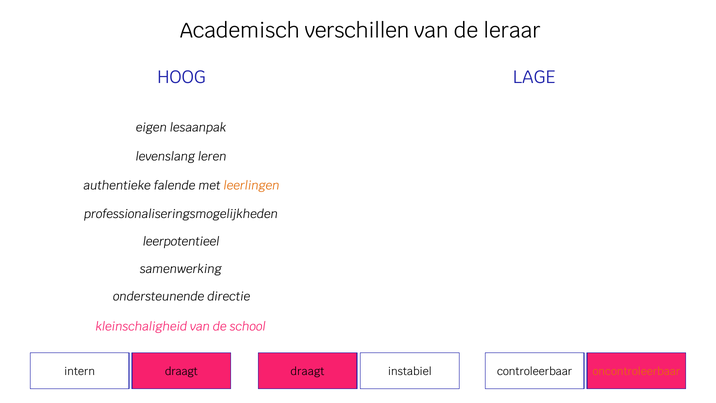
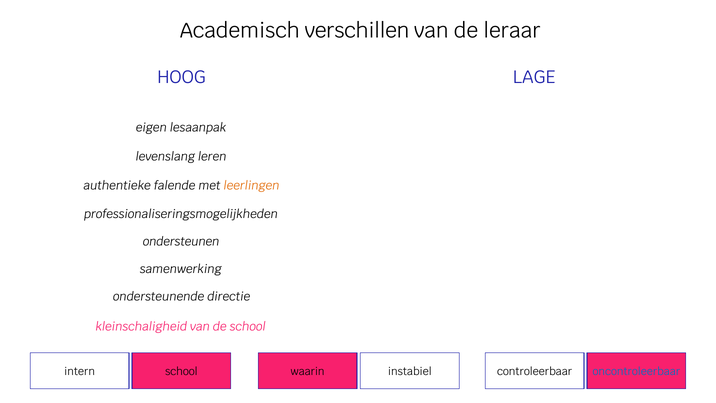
leerpotentieel: leerpotentieel -> ondersteunen
intern draagt: draagt -> school
draagt at (307, 371): draagt -> waarin
oncontroleerbaar colour: orange -> blue
